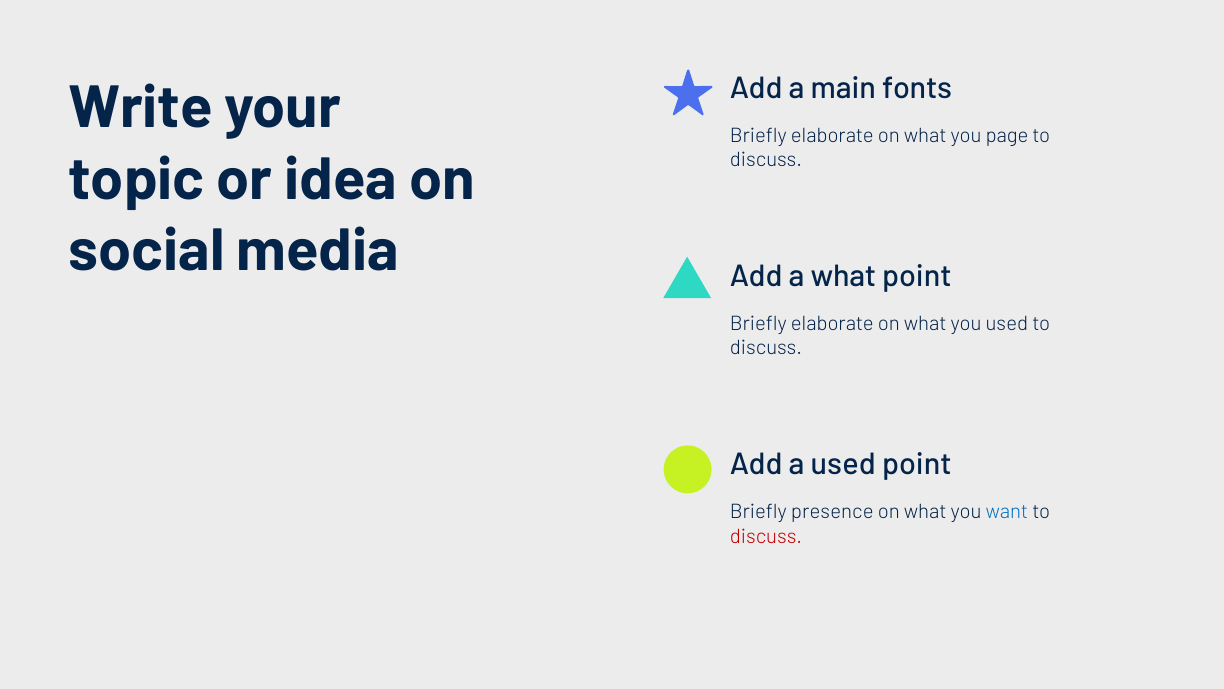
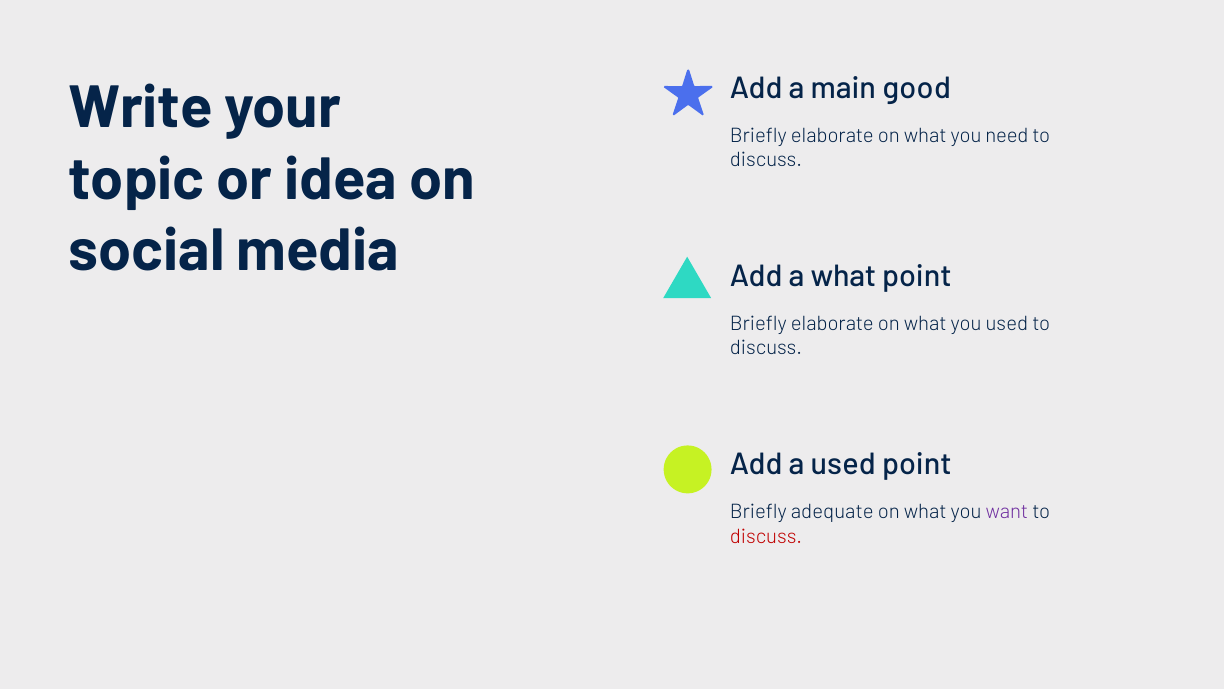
fonts: fonts -> good
page: page -> need
presence: presence -> adequate
want colour: blue -> purple
